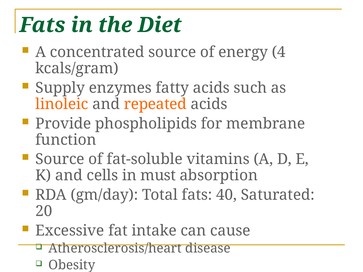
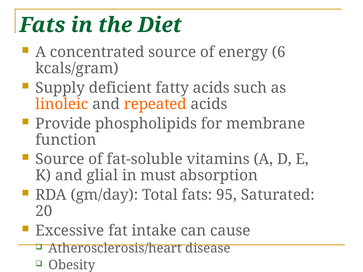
4: 4 -> 6
enzymes: enzymes -> deficient
cells: cells -> glial
40: 40 -> 95
